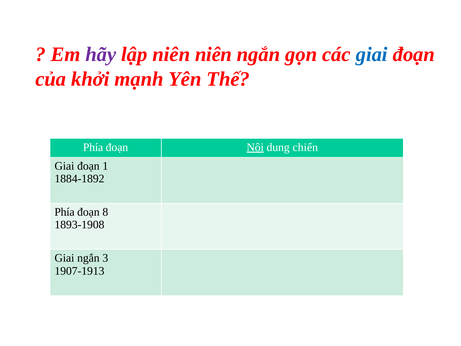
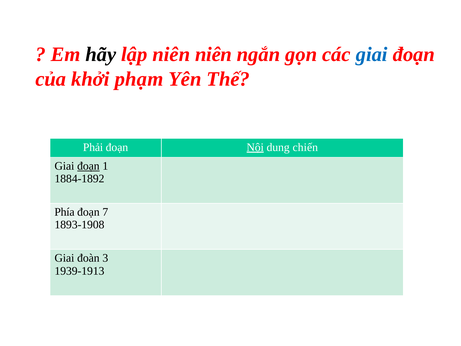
hãy colour: purple -> black
mạnh: mạnh -> phạm
Phía at (93, 147): Phía -> Phải
đoạn at (88, 166) underline: none -> present
8: 8 -> 7
Giai ngắn: ngắn -> đoàn
1907-1913: 1907-1913 -> 1939-1913
